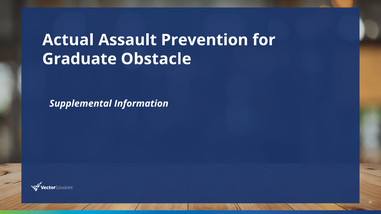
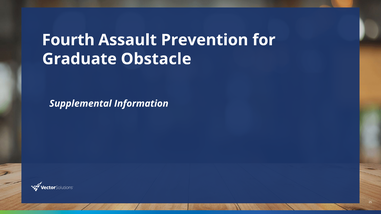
Actual: Actual -> Fourth
